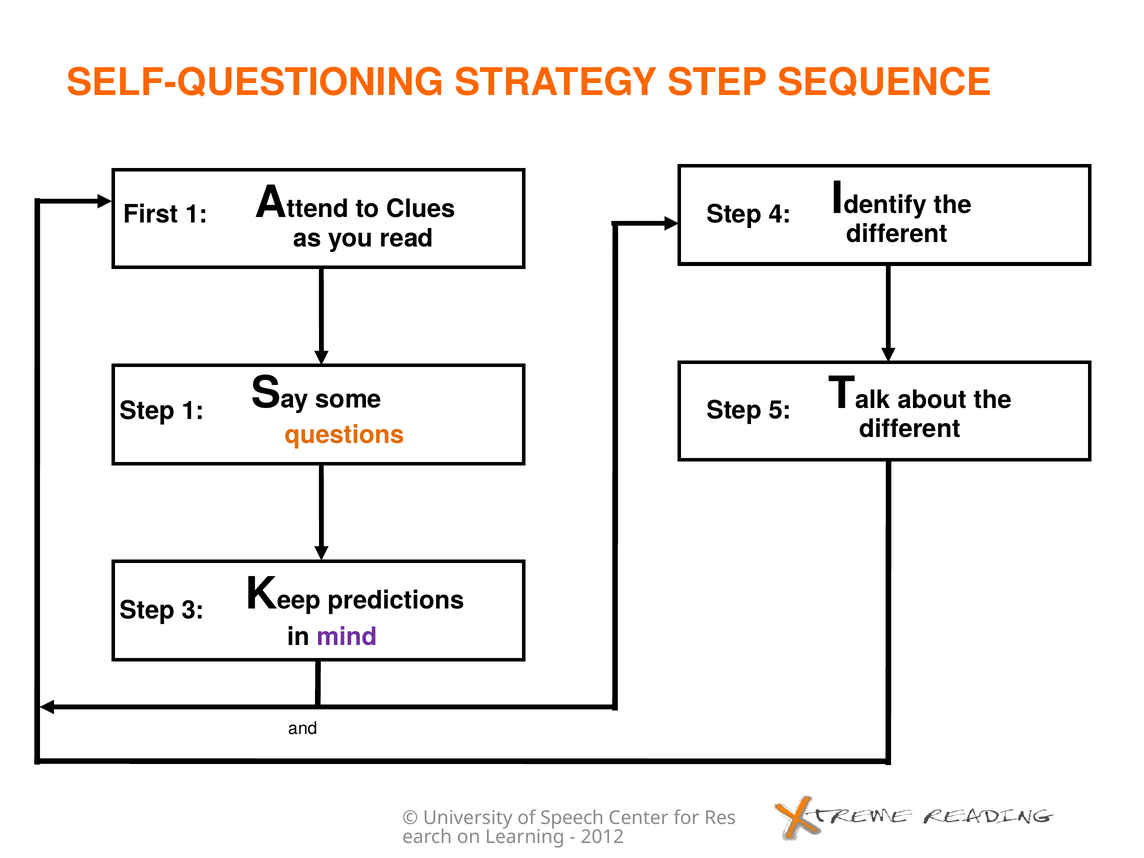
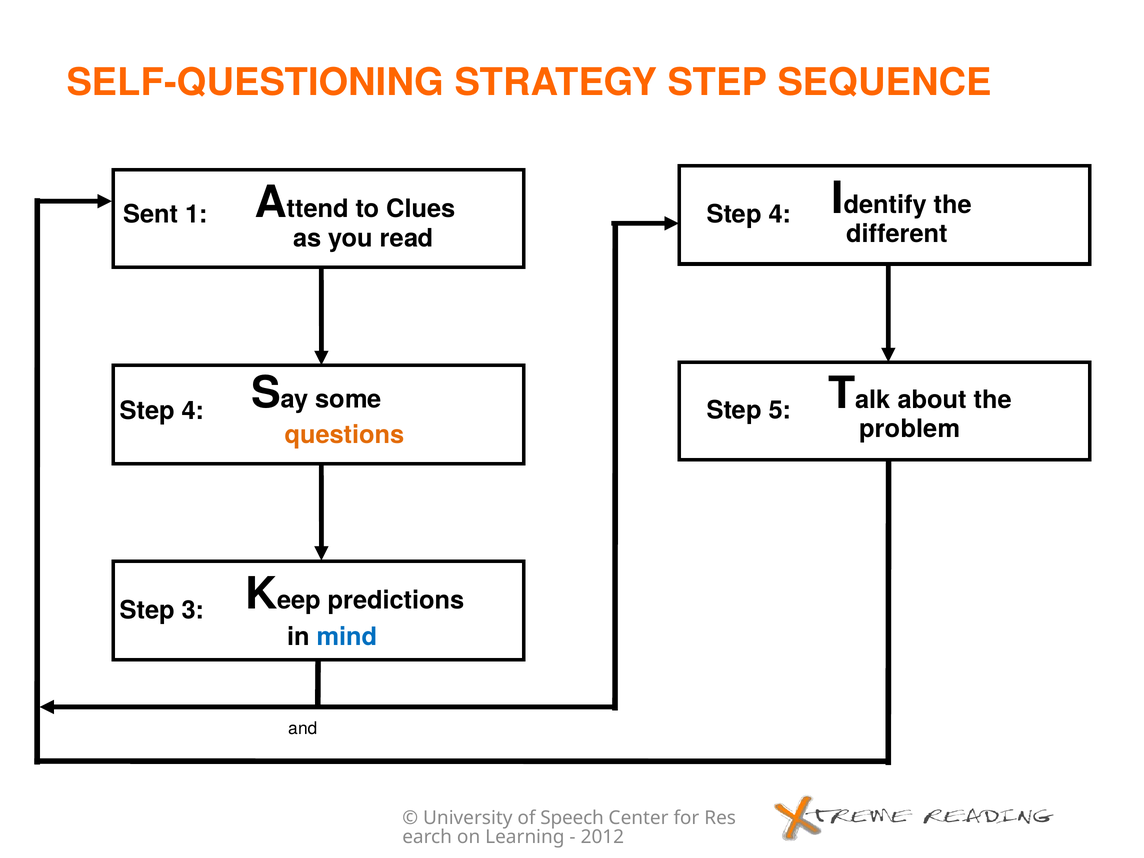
First: First -> Sent
1 at (193, 411): 1 -> 4
different at (910, 429): different -> problem
mind colour: purple -> blue
